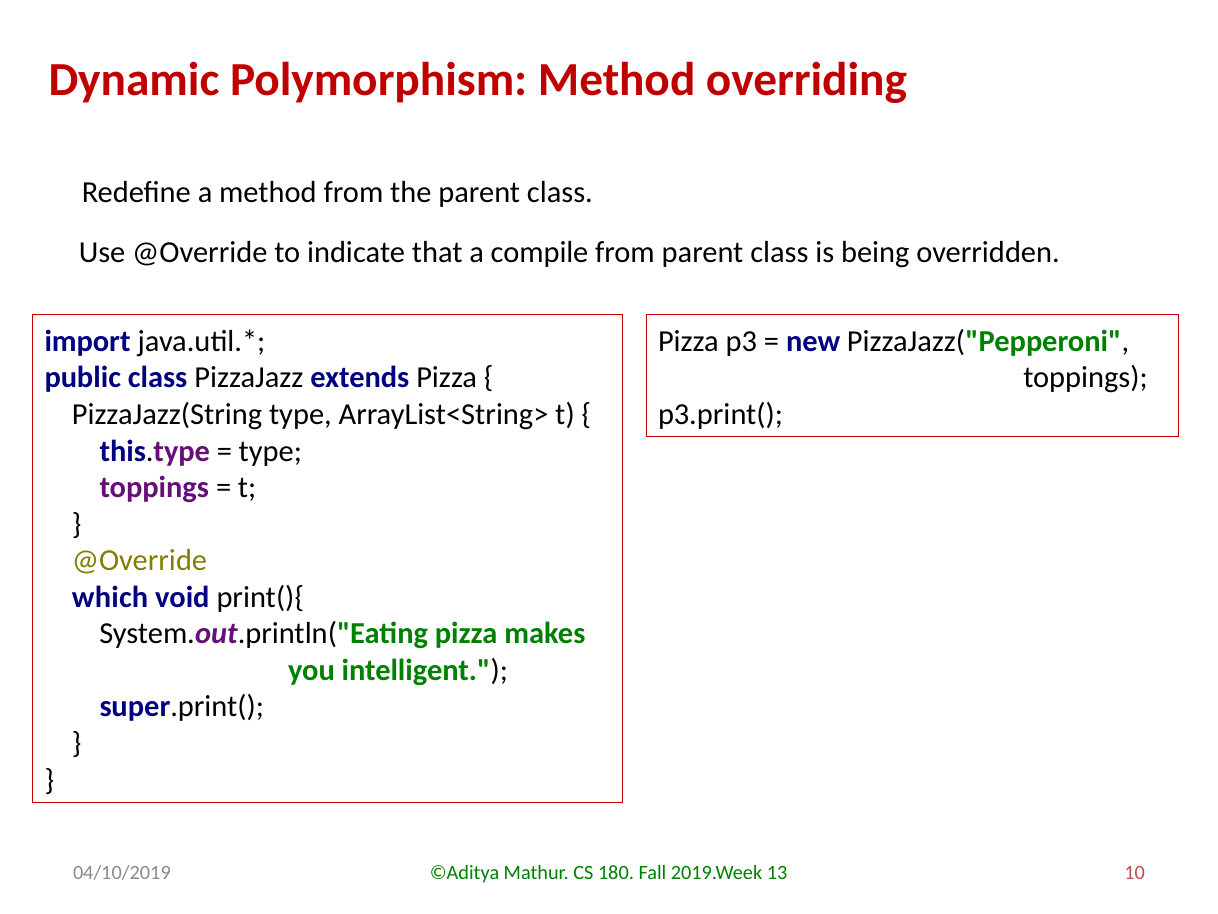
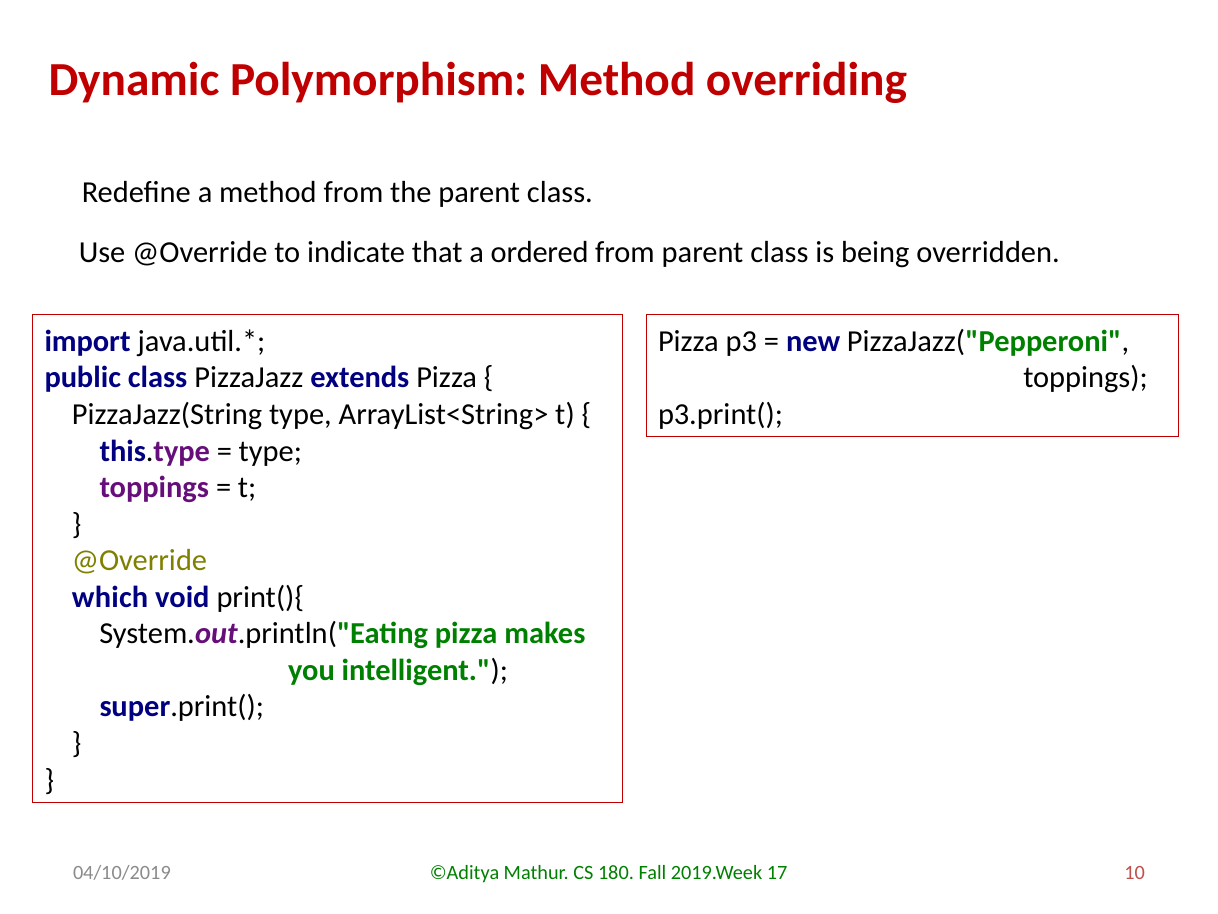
compile: compile -> ordered
13: 13 -> 17
